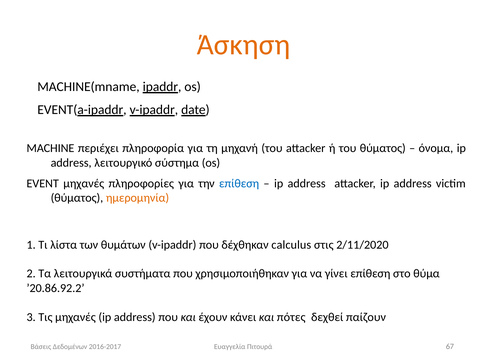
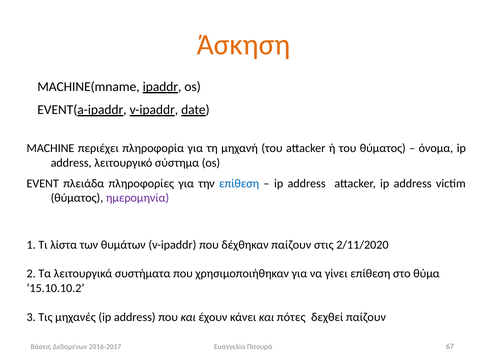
EVENT μηχανές: μηχανές -> πλειάδα
ημερομηνία colour: orange -> purple
δέχθηκαν calculus: calculus -> παίζουν
’20.86.92.2: ’20.86.92.2 -> ’15.10.10.2
